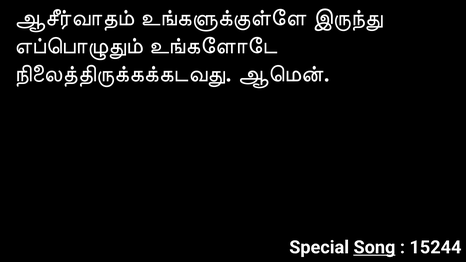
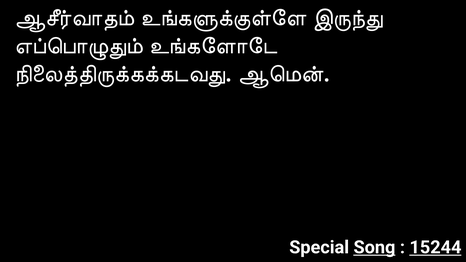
15244 underline: none -> present
